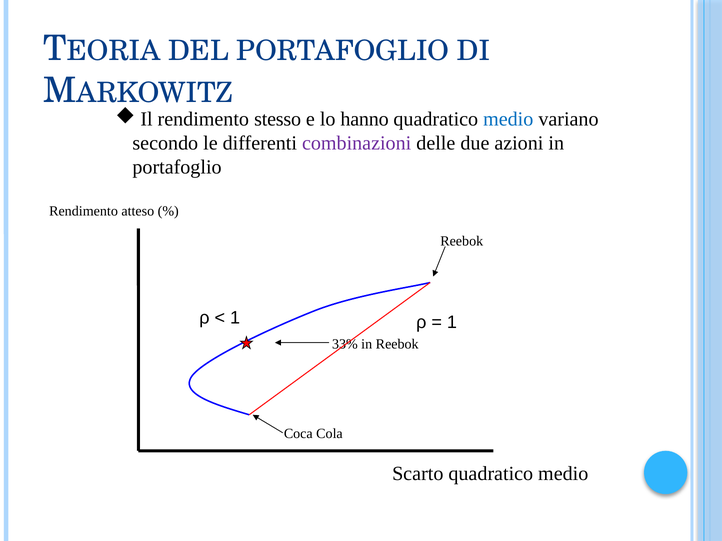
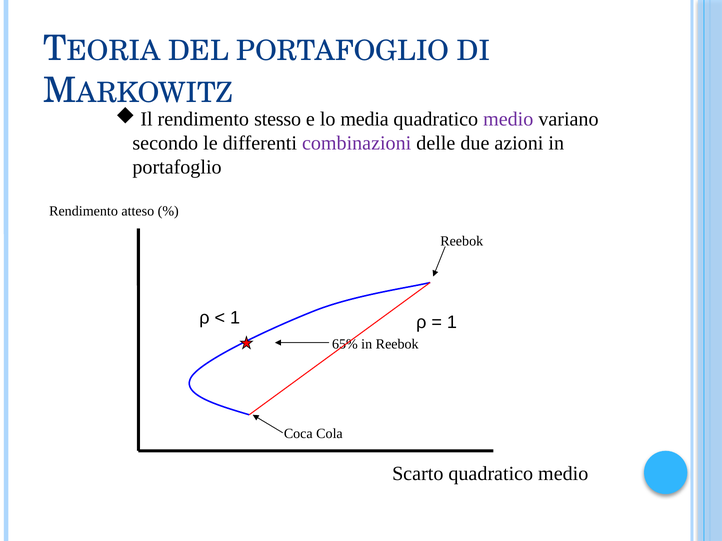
hanno: hanno -> media
medio at (508, 119) colour: blue -> purple
33%: 33% -> 65%
